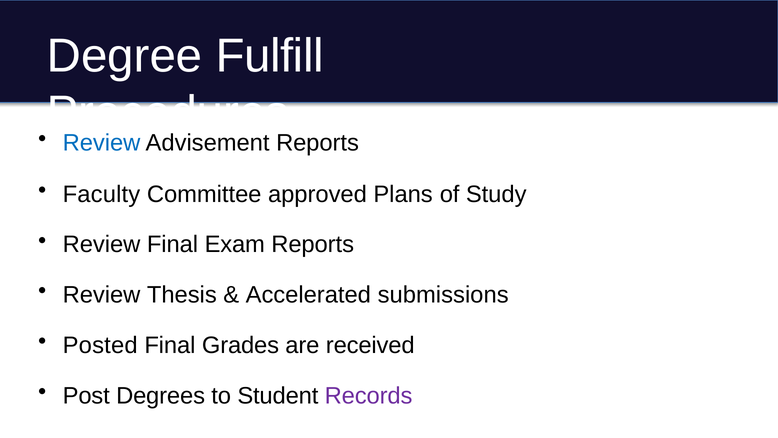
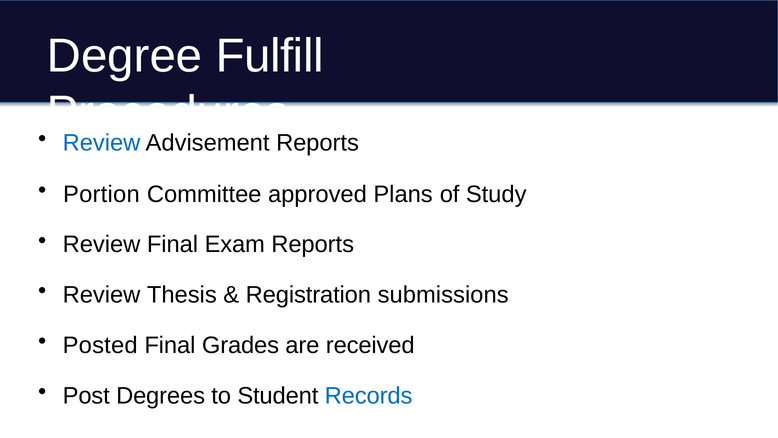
Faculty: Faculty -> Portion
Accelerated: Accelerated -> Registration
Records colour: purple -> blue
